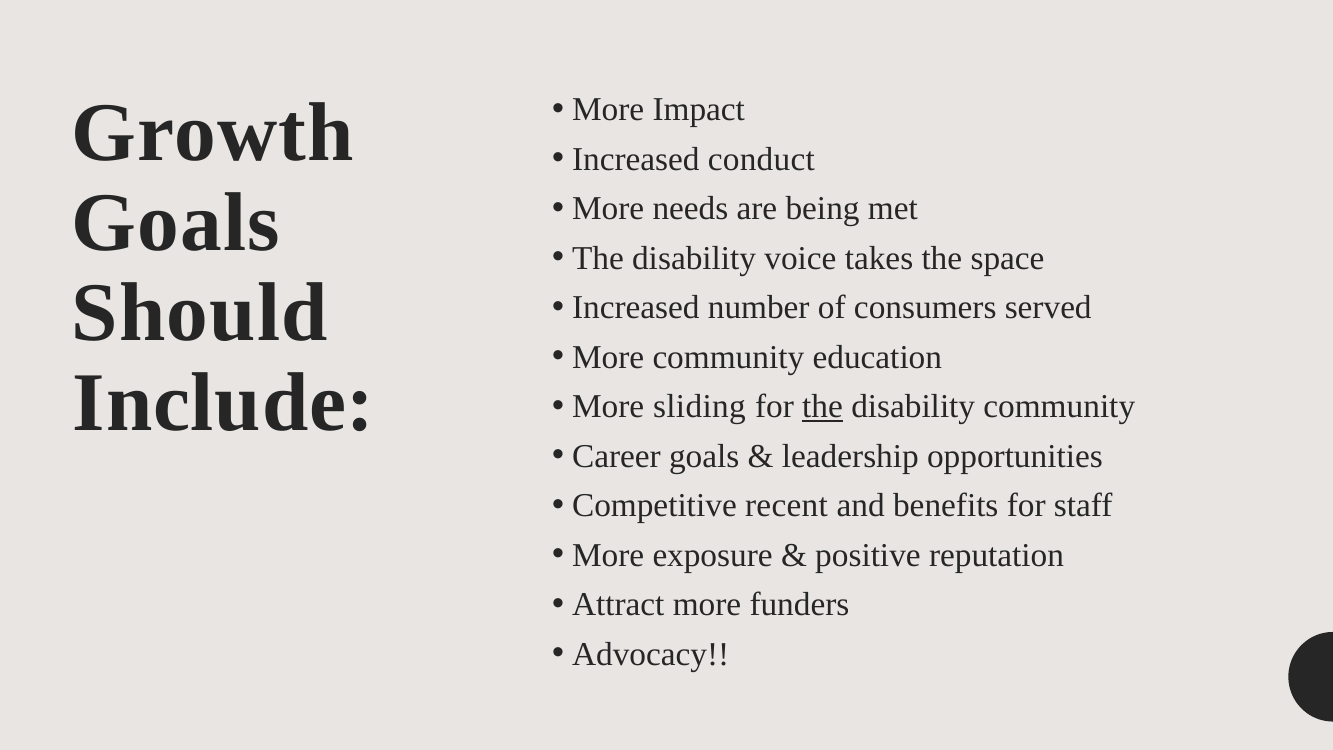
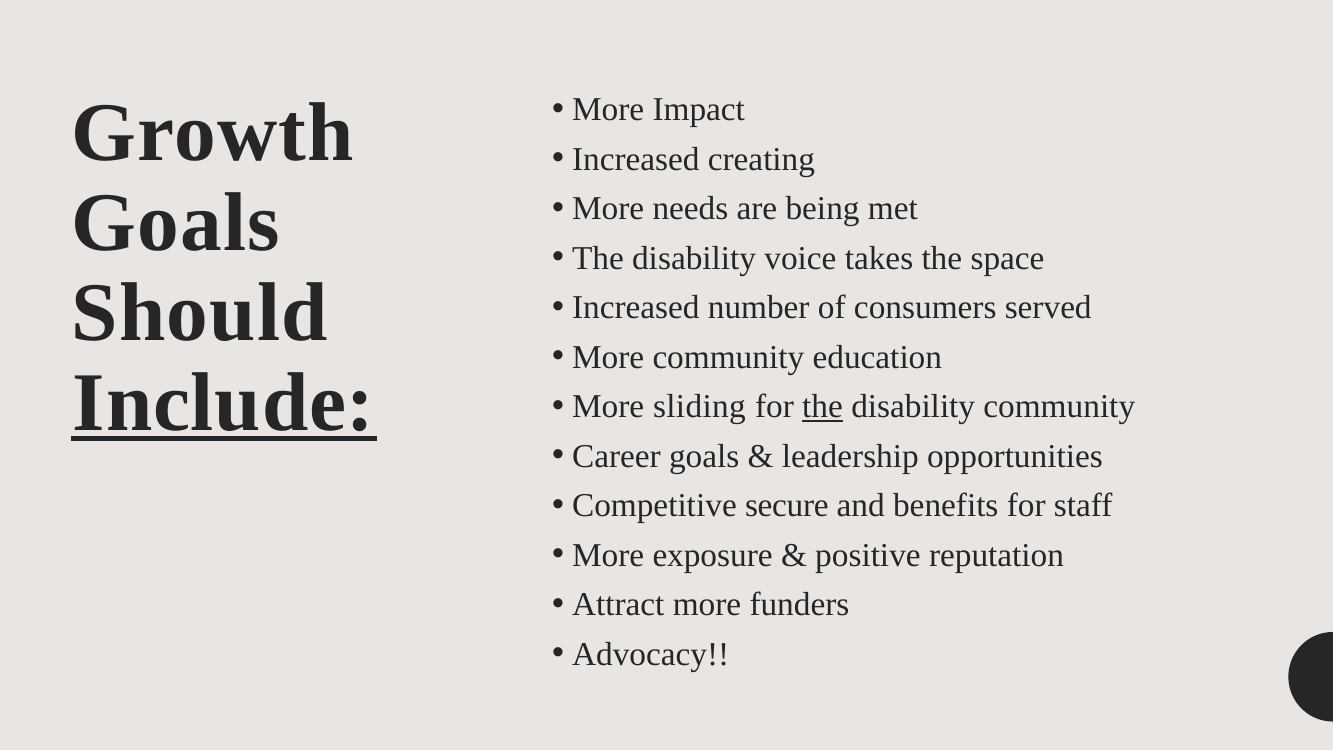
conduct: conduct -> creating
Include underline: none -> present
recent: recent -> secure
